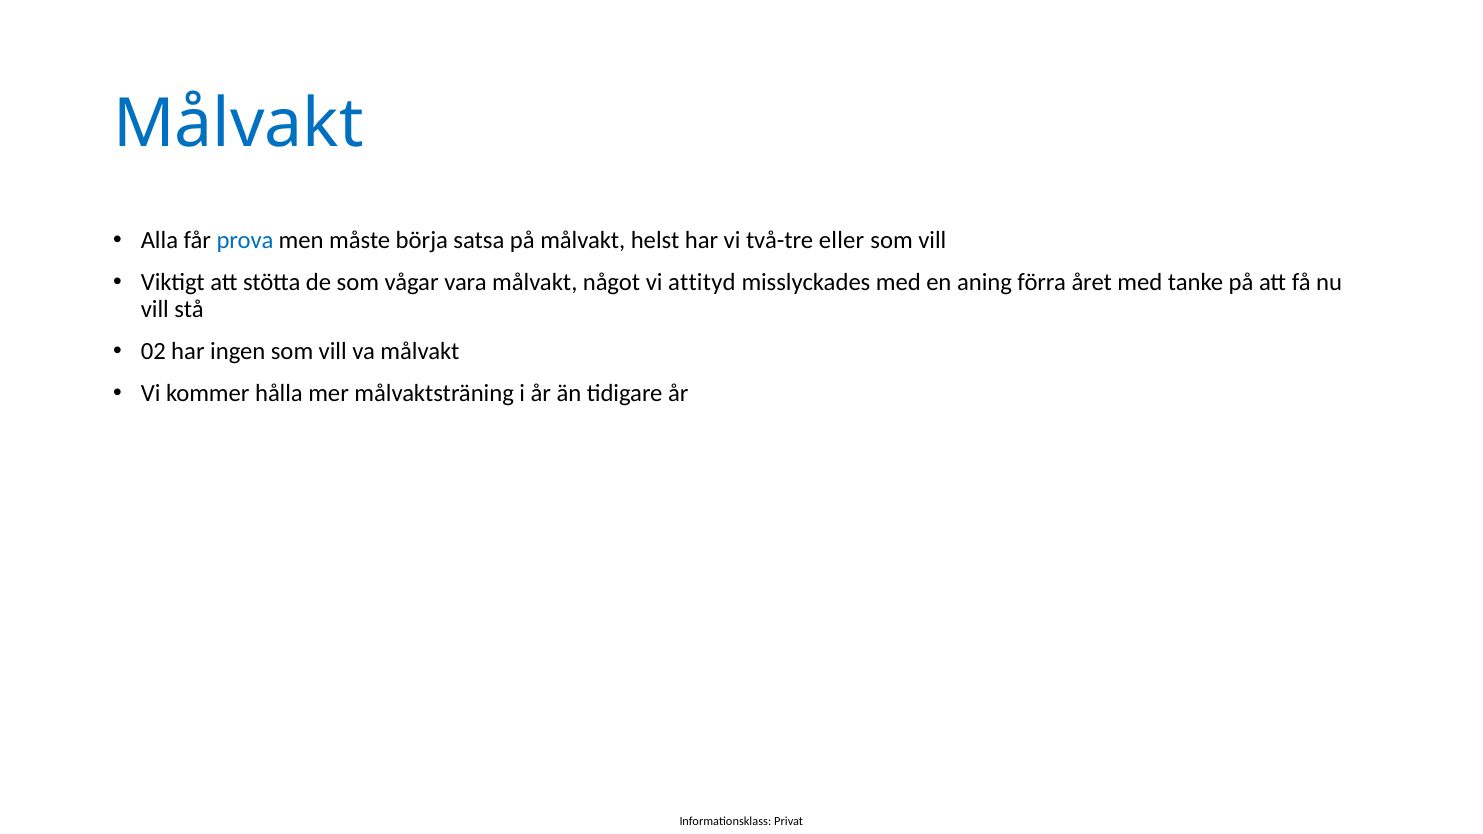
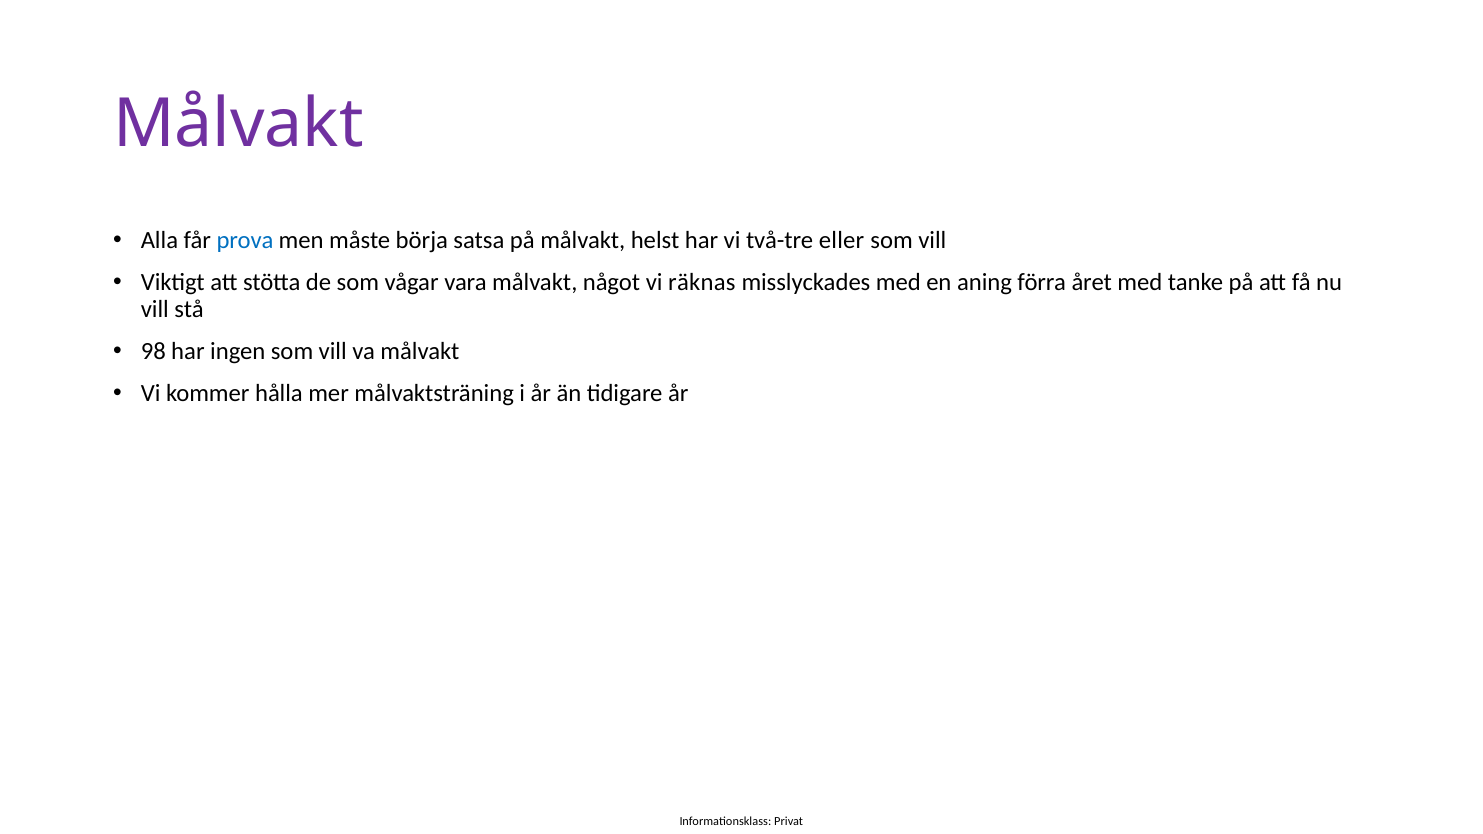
Målvakt at (238, 125) colour: blue -> purple
attityd: attityd -> räknas
02: 02 -> 98
